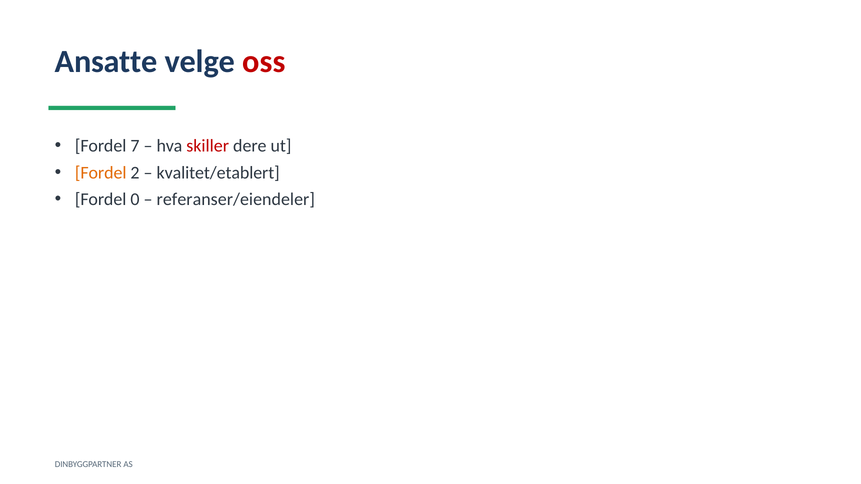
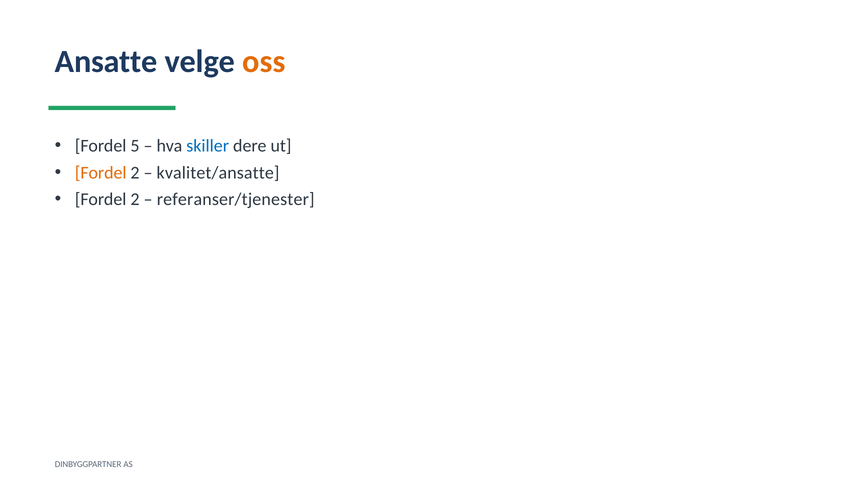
oss colour: red -> orange
7: 7 -> 5
skiller colour: red -> blue
kvalitet/etablert: kvalitet/etablert -> kvalitet/ansatte
0 at (135, 200): 0 -> 2
referanser/eiendeler: referanser/eiendeler -> referanser/tjenester
